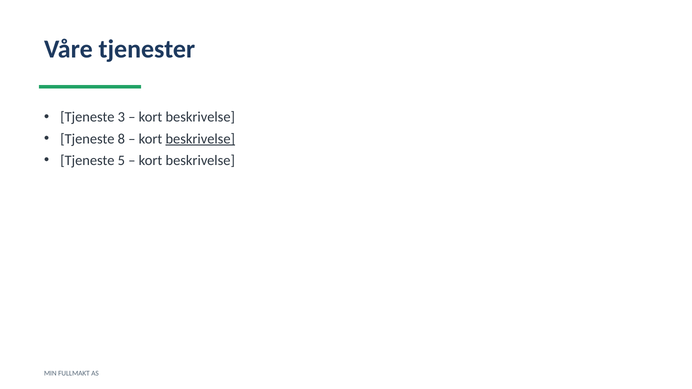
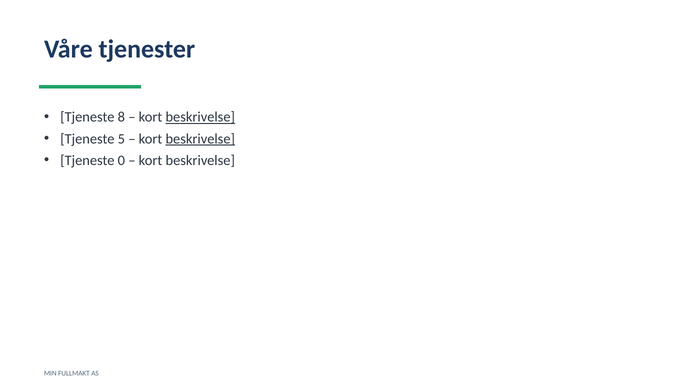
3: 3 -> 8
beskrivelse at (200, 117) underline: none -> present
8: 8 -> 5
5: 5 -> 0
